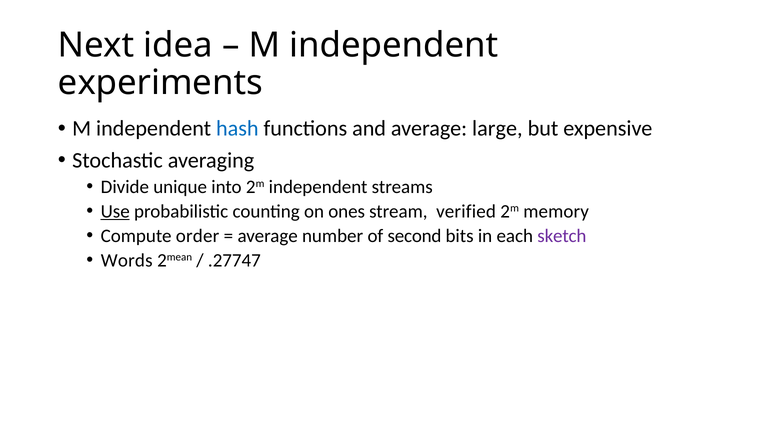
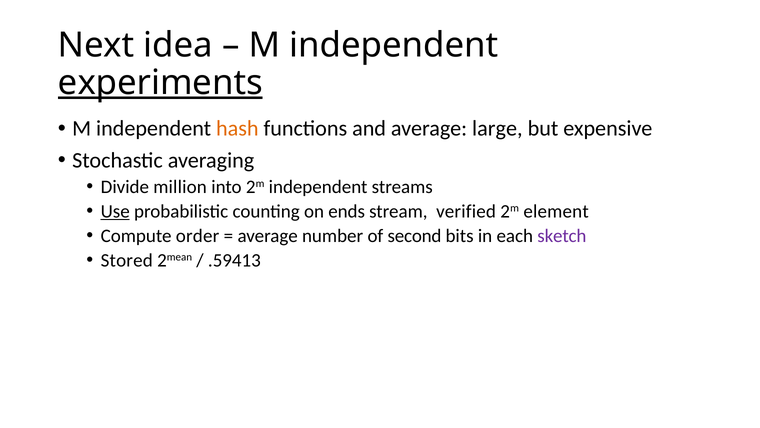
experiments underline: none -> present
hash colour: blue -> orange
unique: unique -> million
ones: ones -> ends
memory: memory -> element
Words: Words -> Stored
.27747: .27747 -> .59413
